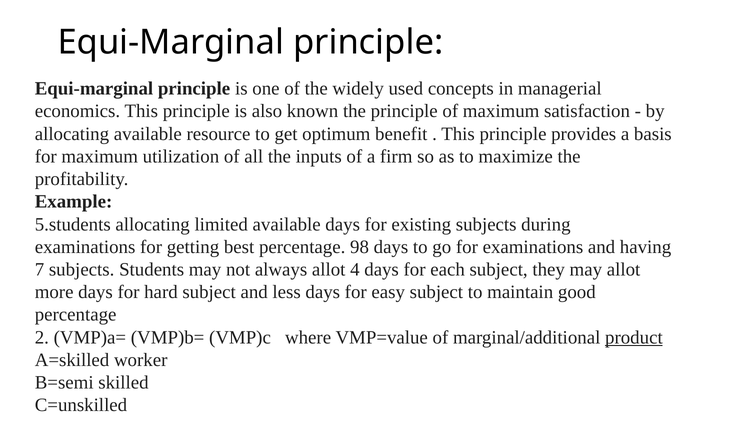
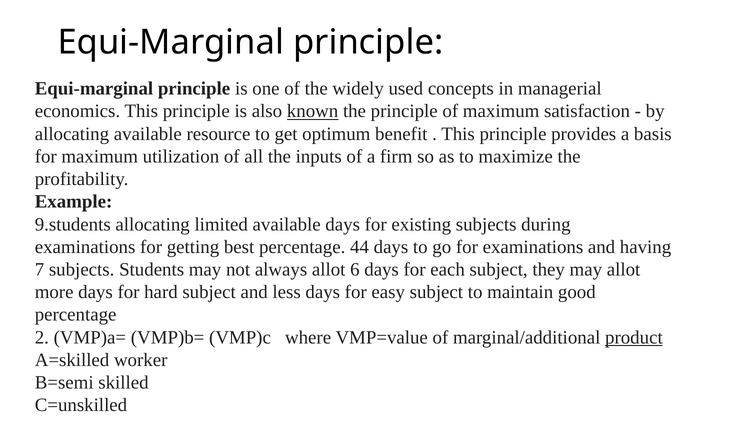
known underline: none -> present
5.students: 5.students -> 9.students
98: 98 -> 44
4: 4 -> 6
